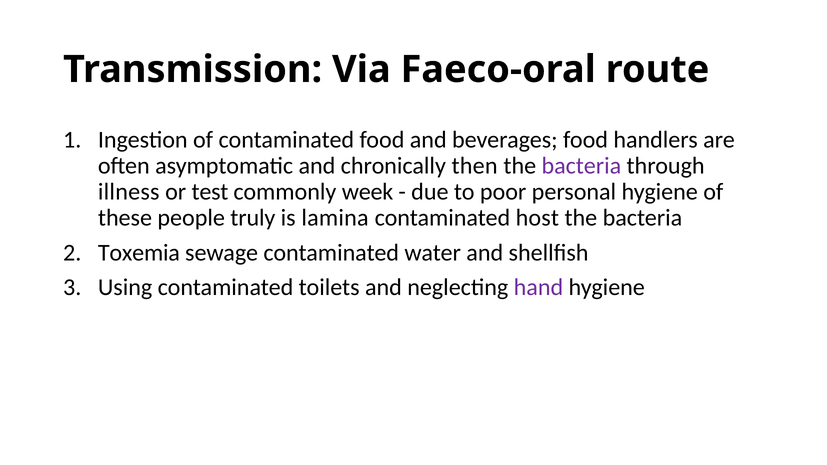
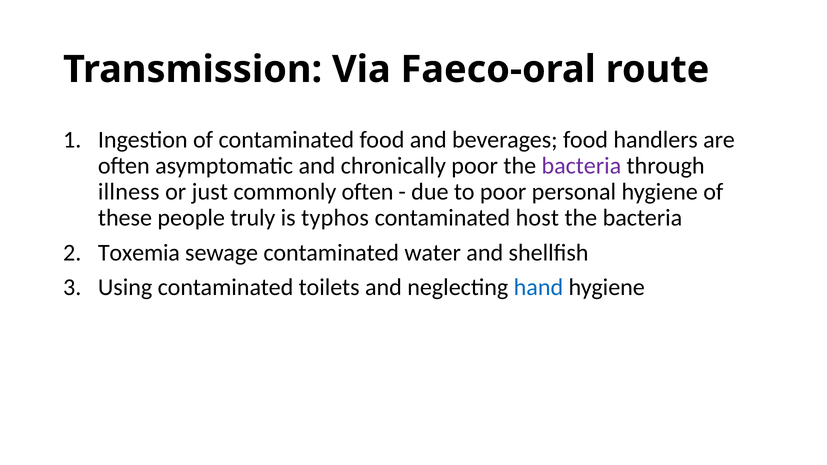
chronically then: then -> poor
test: test -> just
commonly week: week -> often
lamina: lamina -> typhos
hand colour: purple -> blue
